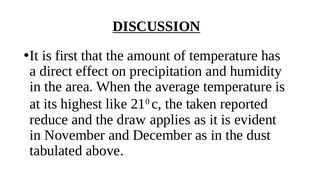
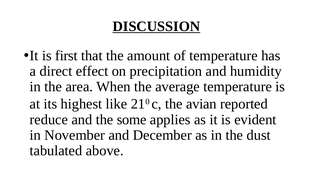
taken: taken -> avian
draw: draw -> some
